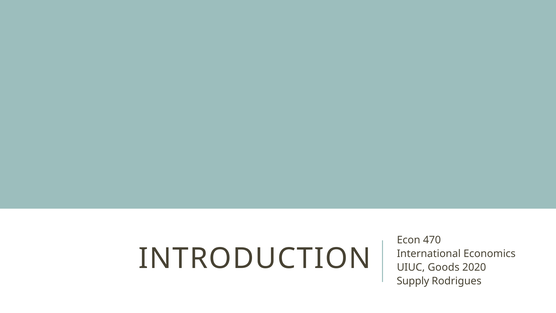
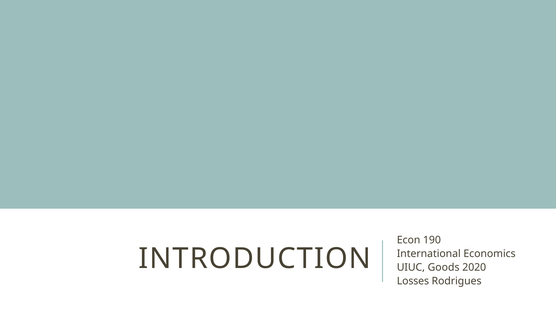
470: 470 -> 190
Supply: Supply -> Losses
